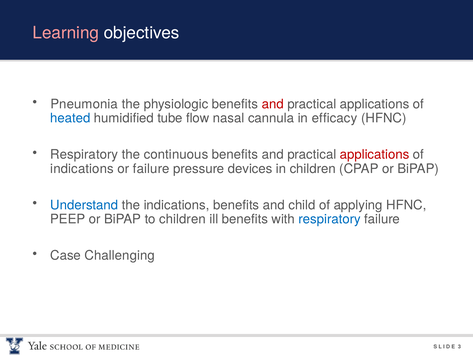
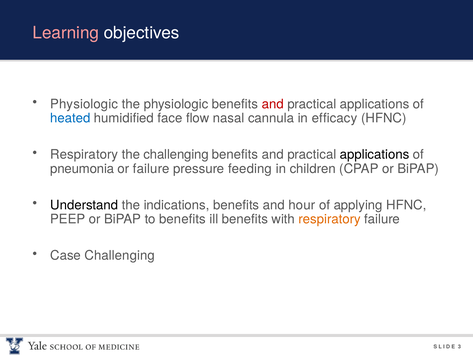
Pneumonia at (84, 104): Pneumonia -> Physiologic
tube: tube -> face
the continuous: continuous -> challenging
applications at (375, 154) colour: red -> black
indications at (82, 169): indications -> pneumonia
devices: devices -> feeding
Understand colour: blue -> black
child: child -> hour
to children: children -> benefits
respiratory at (330, 219) colour: blue -> orange
